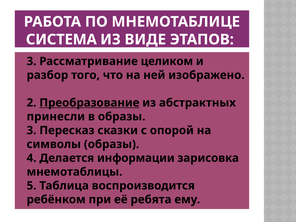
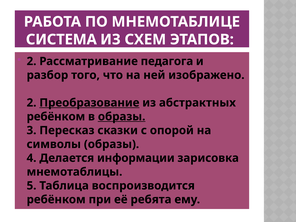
ВИДЕ: ВИДЕ -> СХЕМ
3 at (31, 61): 3 -> 2
целиком: целиком -> педагога
принесли at (56, 117): принесли -> ребёнком
образы at (122, 117) underline: none -> present
